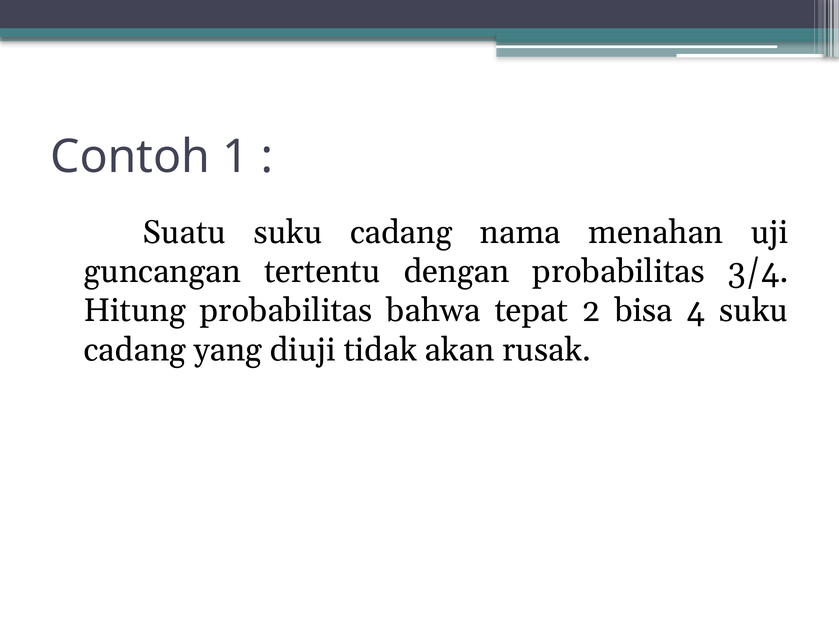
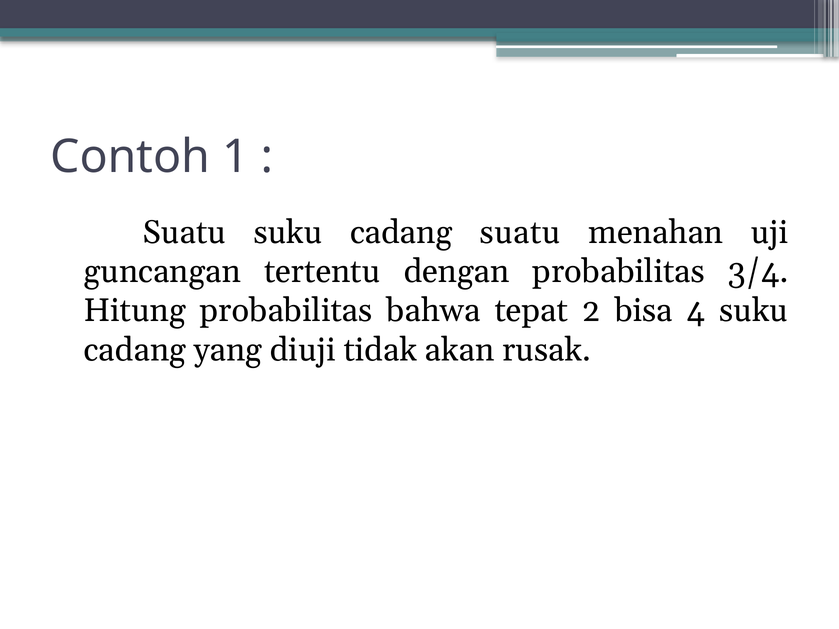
cadang nama: nama -> suatu
